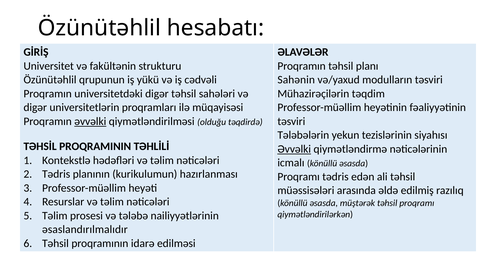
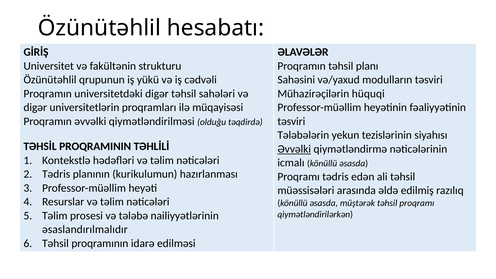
Sahənin: Sahənin -> Sahəsini
təqdim: təqdim -> hüquqi
əvvəlki at (90, 121) underline: present -> none
